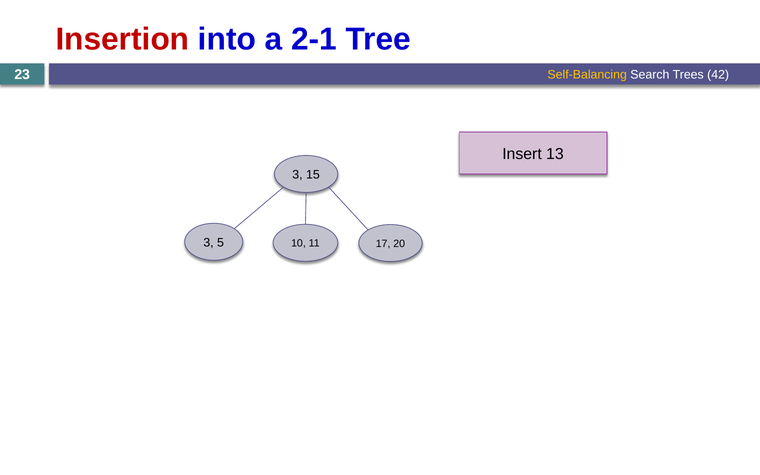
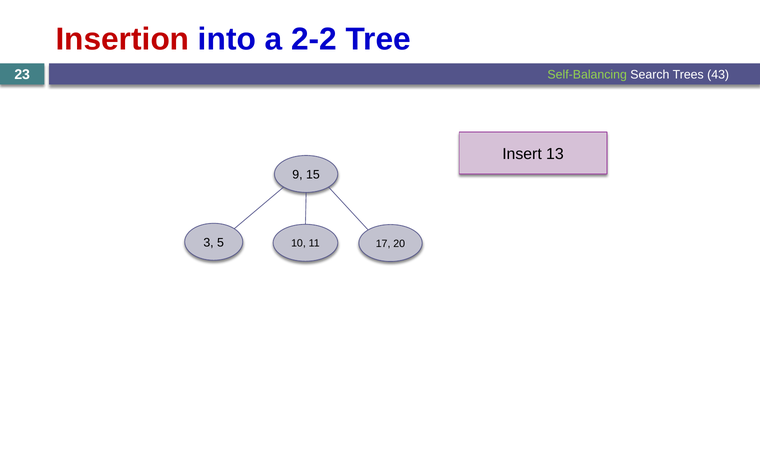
2-1: 2-1 -> 2-2
Self-Balancing colour: yellow -> light green
42: 42 -> 43
3 at (297, 175): 3 -> 9
